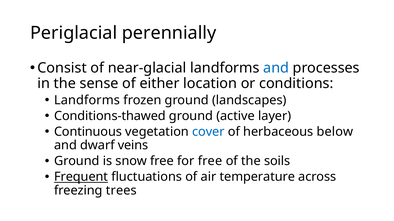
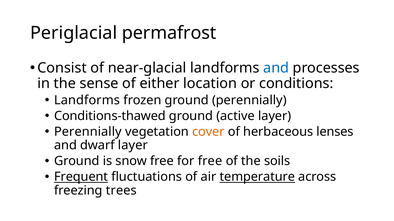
perennially: perennially -> permafrost
ground landscapes: landscapes -> perennially
Continuous at (88, 132): Continuous -> Perennially
cover colour: blue -> orange
below: below -> lenses
dwarf veins: veins -> layer
temperature underline: none -> present
